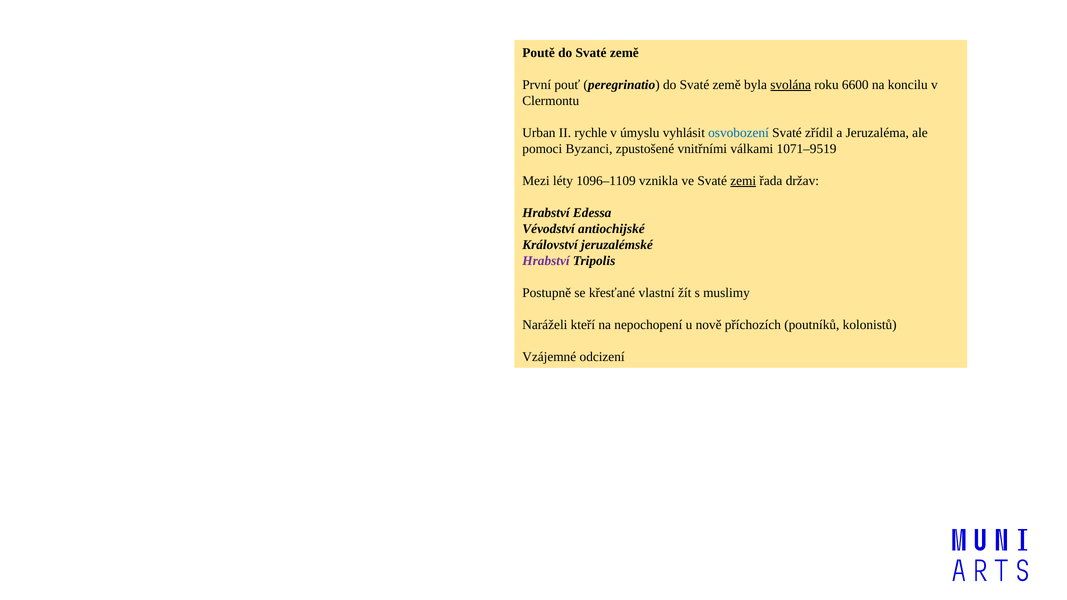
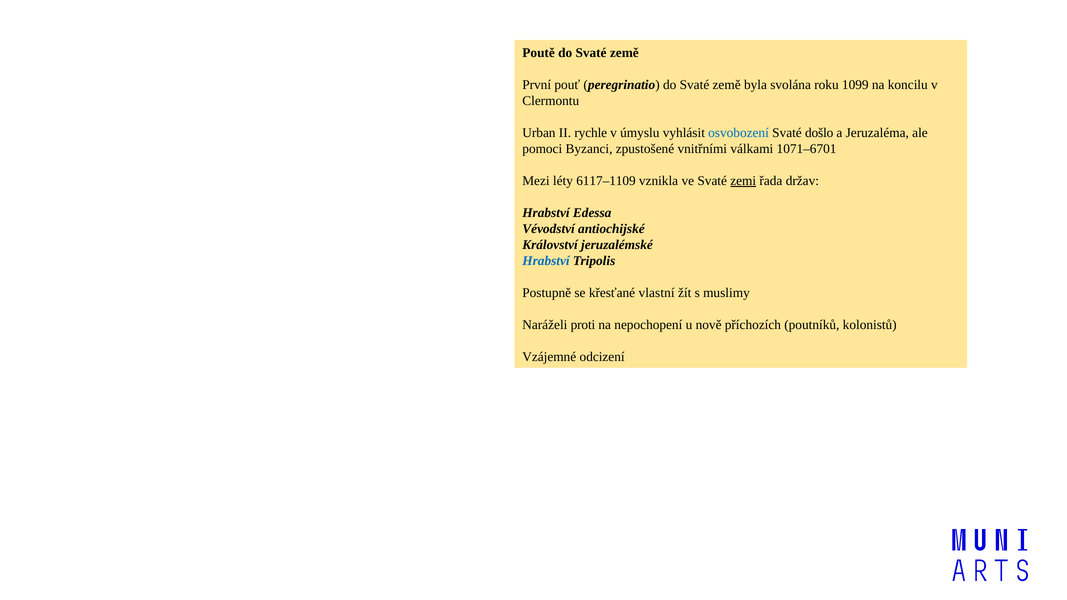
svolána underline: present -> none
6600: 6600 -> 1099
zřídil: zřídil -> došlo
1071–9519: 1071–9519 -> 1071–6701
1096–1109: 1096–1109 -> 6117–1109
Hrabství at (546, 261) colour: purple -> blue
kteří: kteří -> proti
